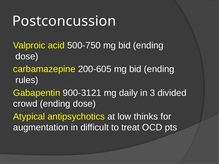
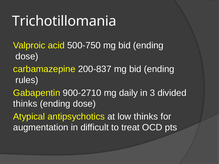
Postconcussion: Postconcussion -> Trichotillomania
200-605: 200-605 -> 200-837
900-3121: 900-3121 -> 900-2710
crowd at (25, 104): crowd -> thinks
